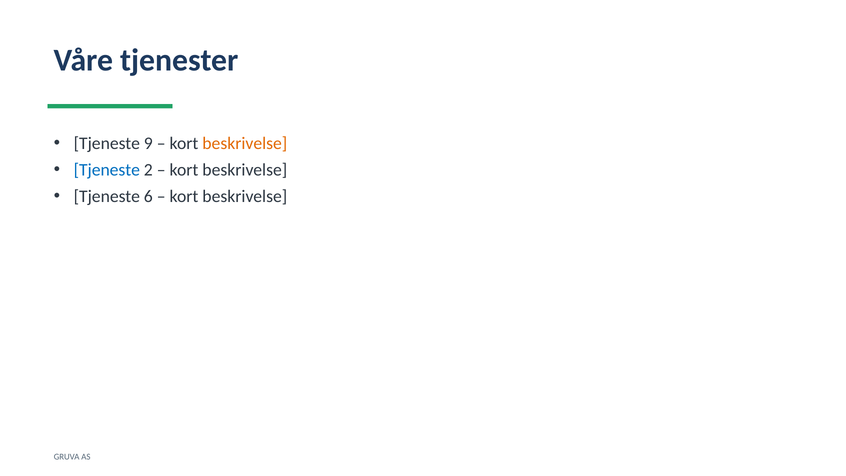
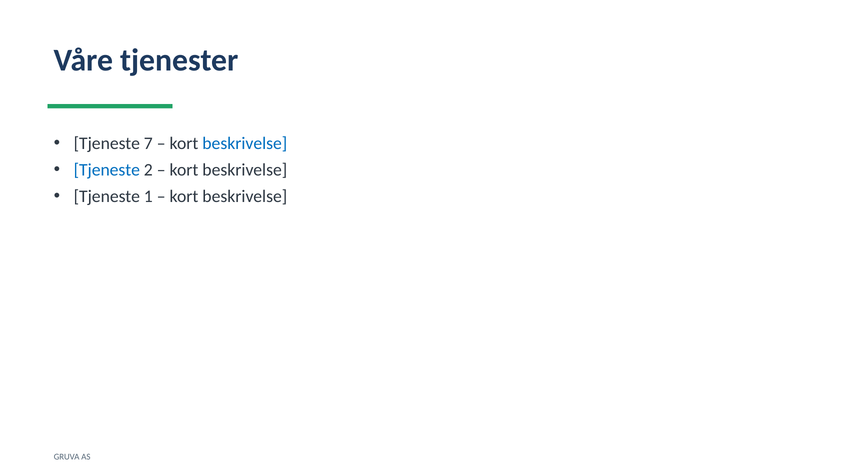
9: 9 -> 7
beskrivelse at (245, 143) colour: orange -> blue
6: 6 -> 1
